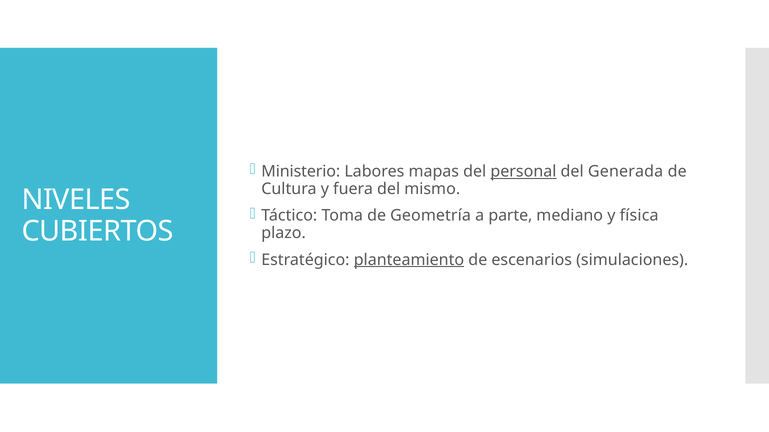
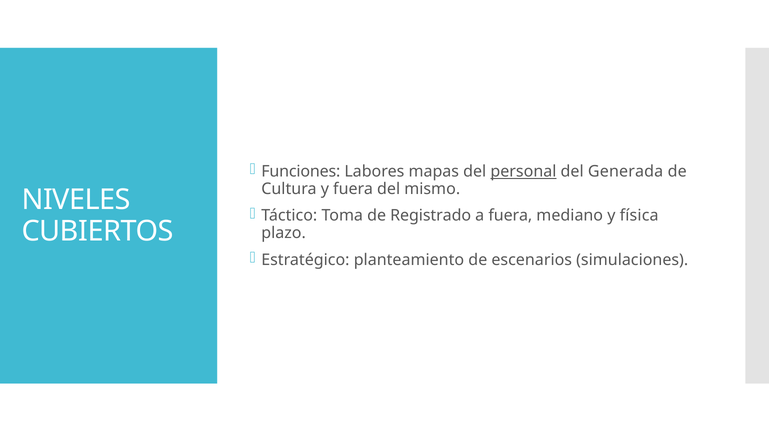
Ministerio: Ministerio -> Funciones
Geometría: Geometría -> Registrado
a parte: parte -> fuera
planteamiento underline: present -> none
